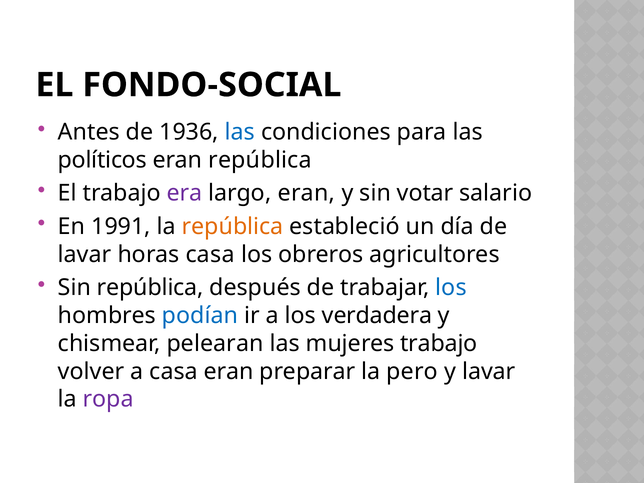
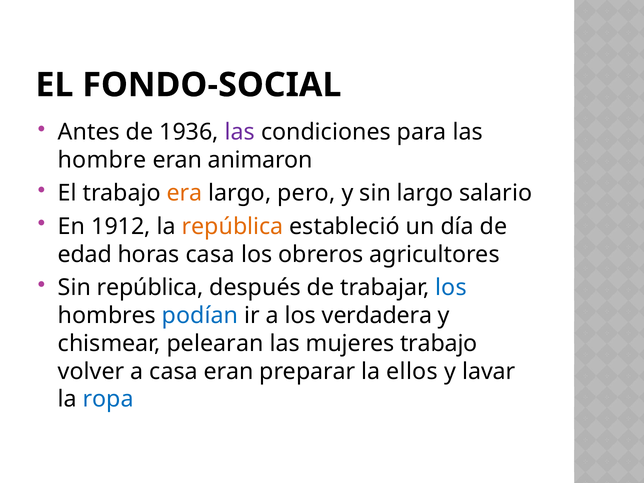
las at (240, 132) colour: blue -> purple
políticos: políticos -> hombre
eran república: república -> animaron
era colour: purple -> orange
largo eran: eran -> pero
sin votar: votar -> largo
1991: 1991 -> 1912
lavar at (85, 254): lavar -> edad
pero: pero -> ellos
ropa colour: purple -> blue
